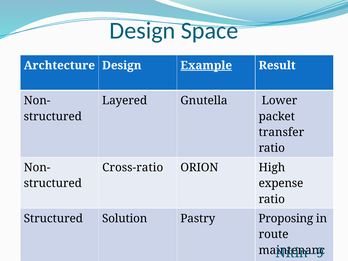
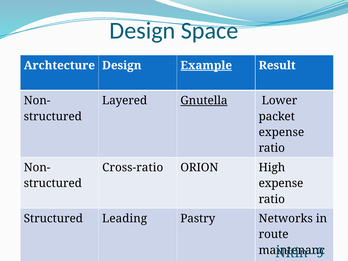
Gnutella underline: none -> present
transfer at (281, 132): transfer -> expense
Solution: Solution -> Leading
Proposing: Proposing -> Networks
